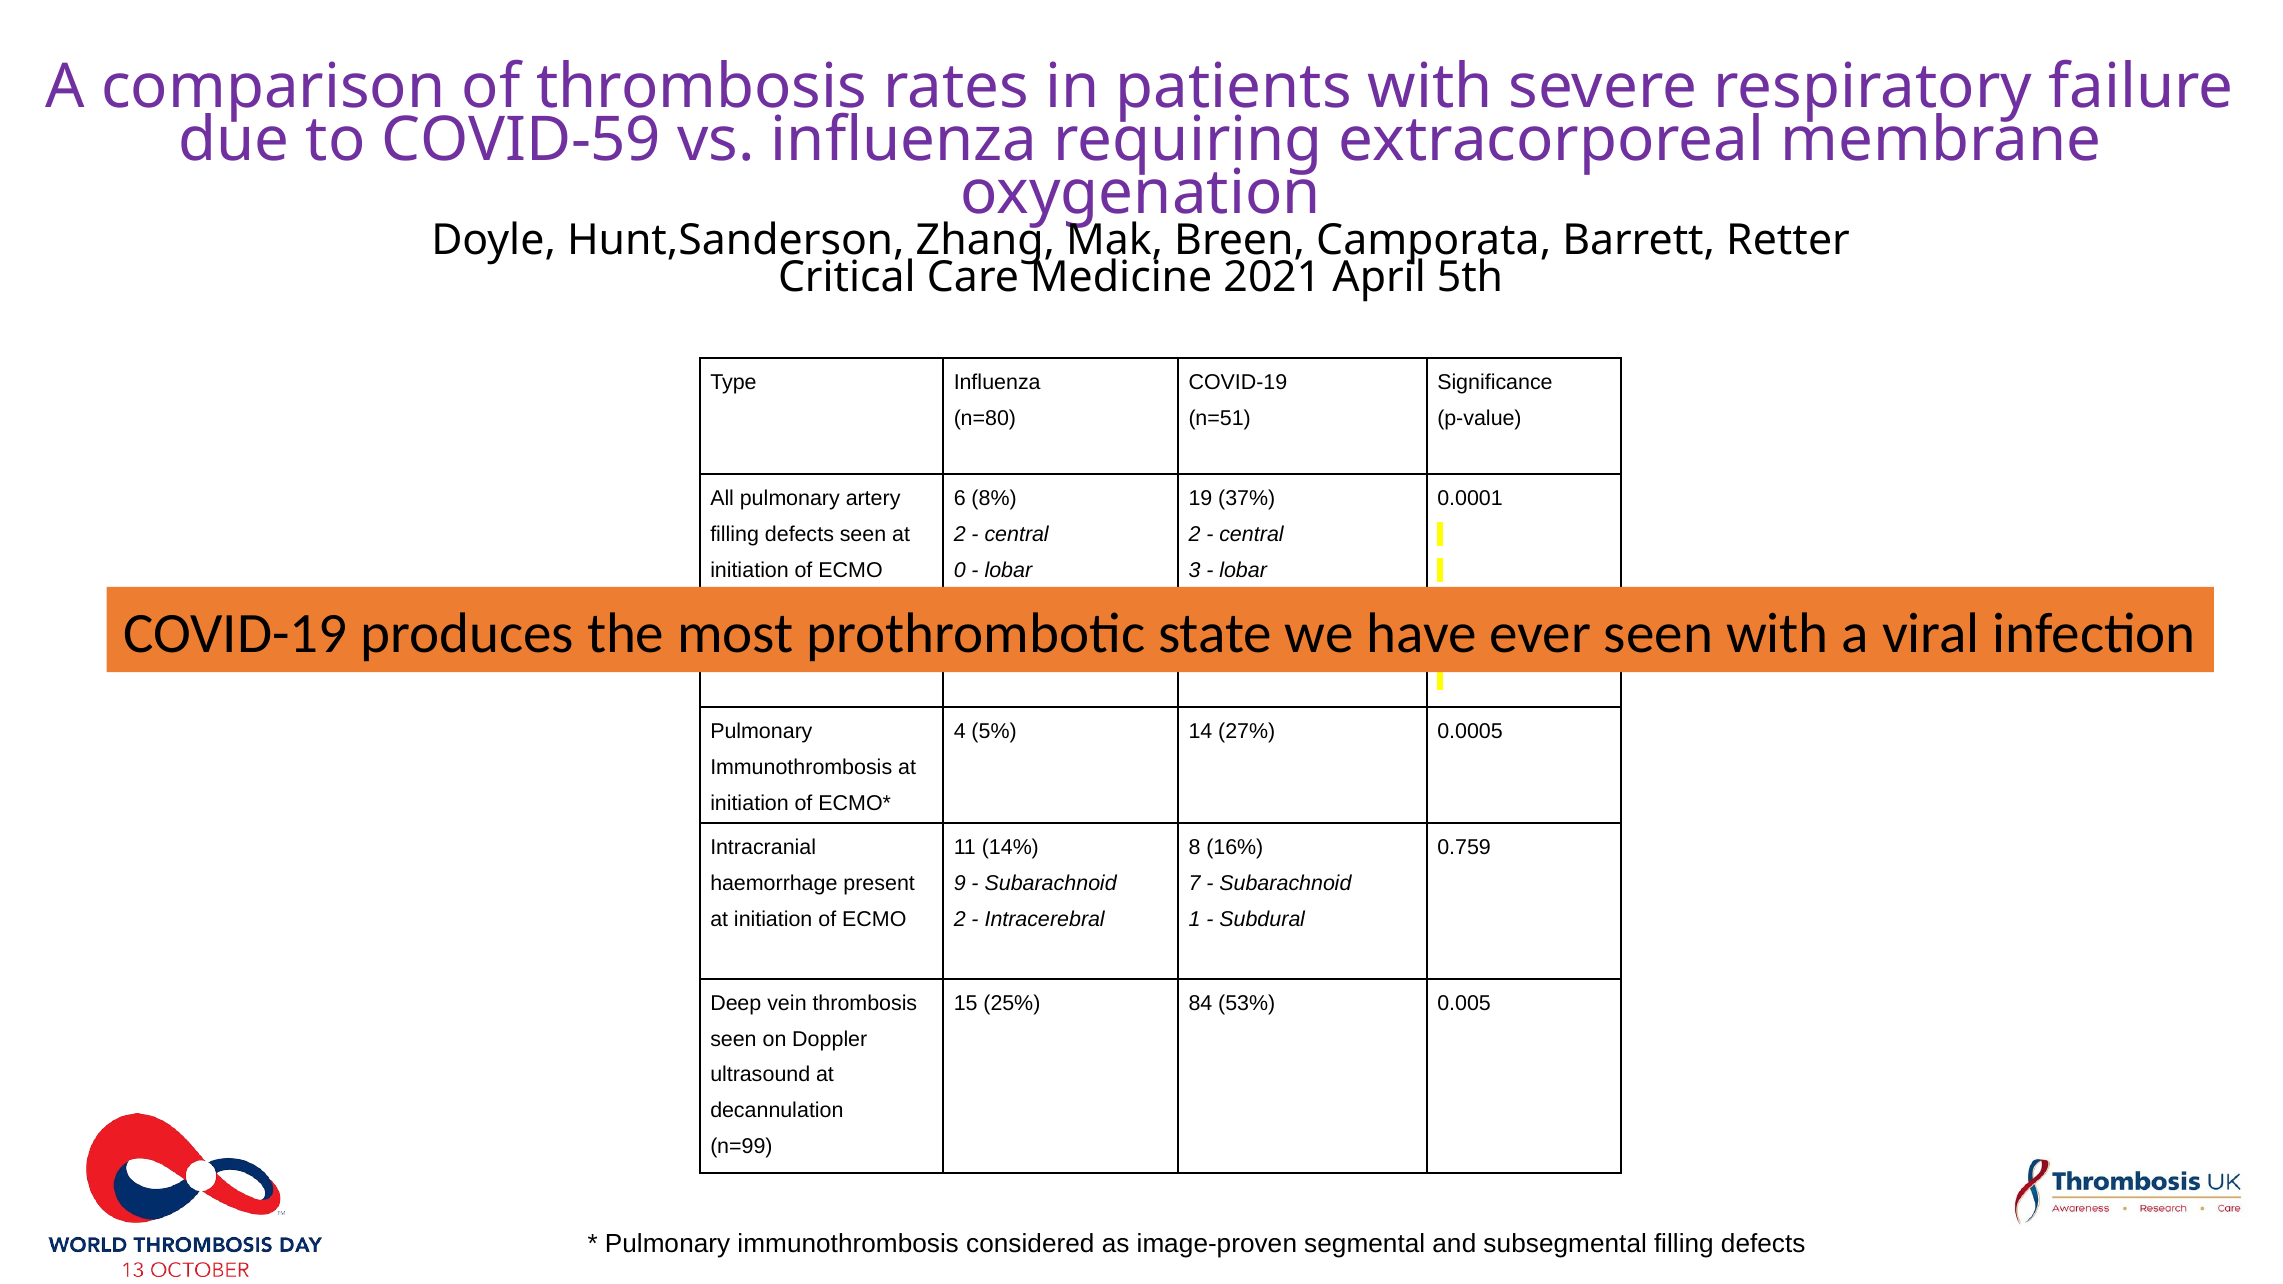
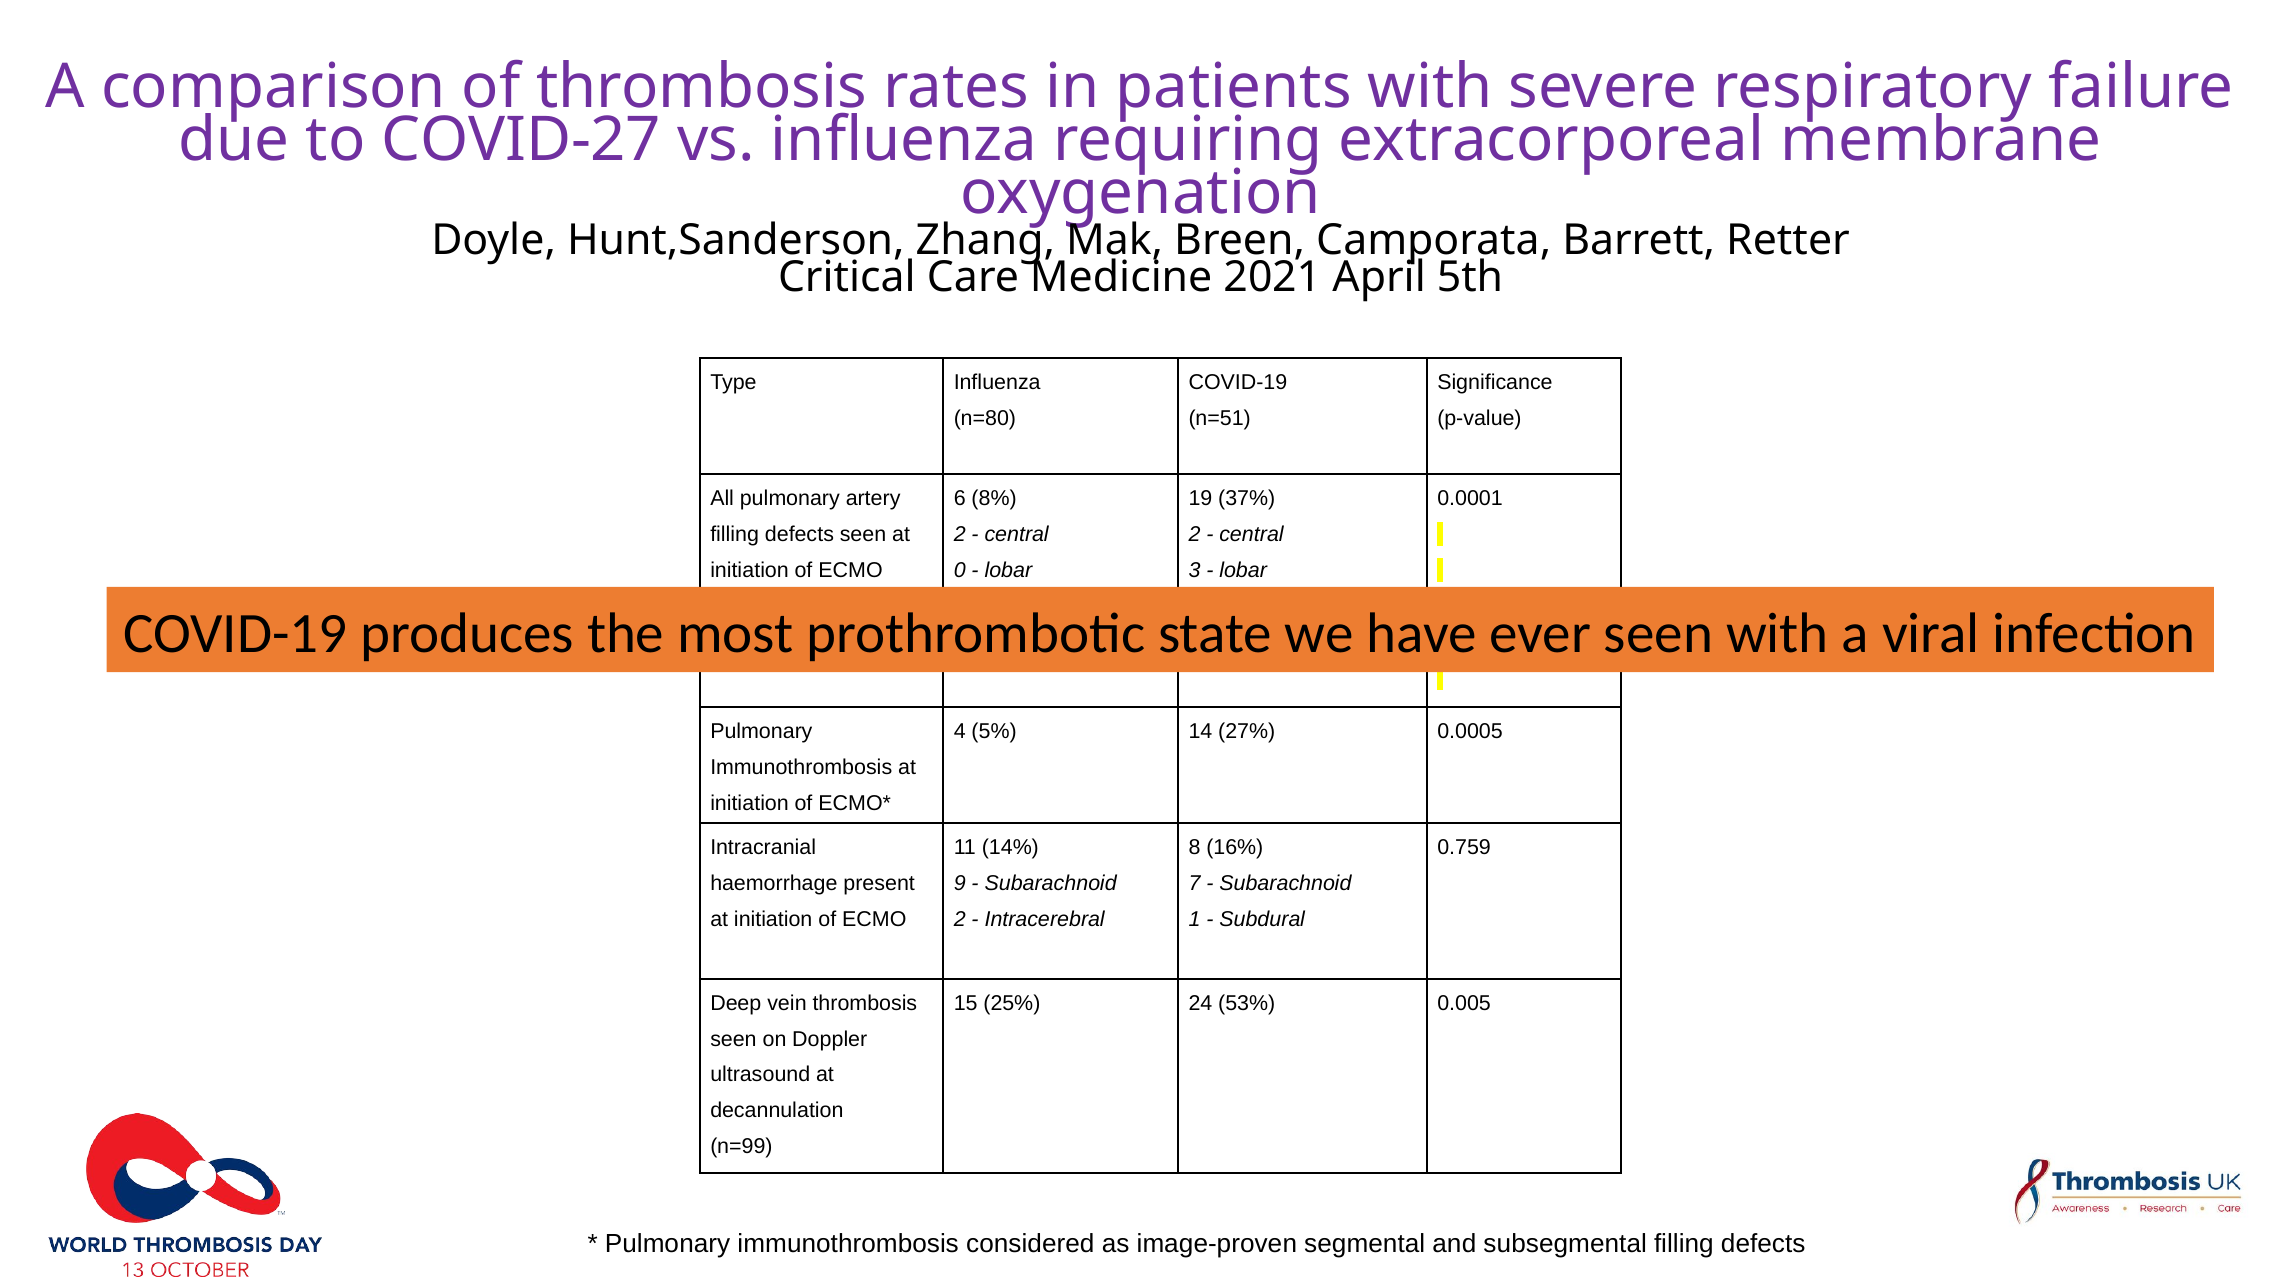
COVID-59: COVID-59 -> COVID-27
84: 84 -> 24
